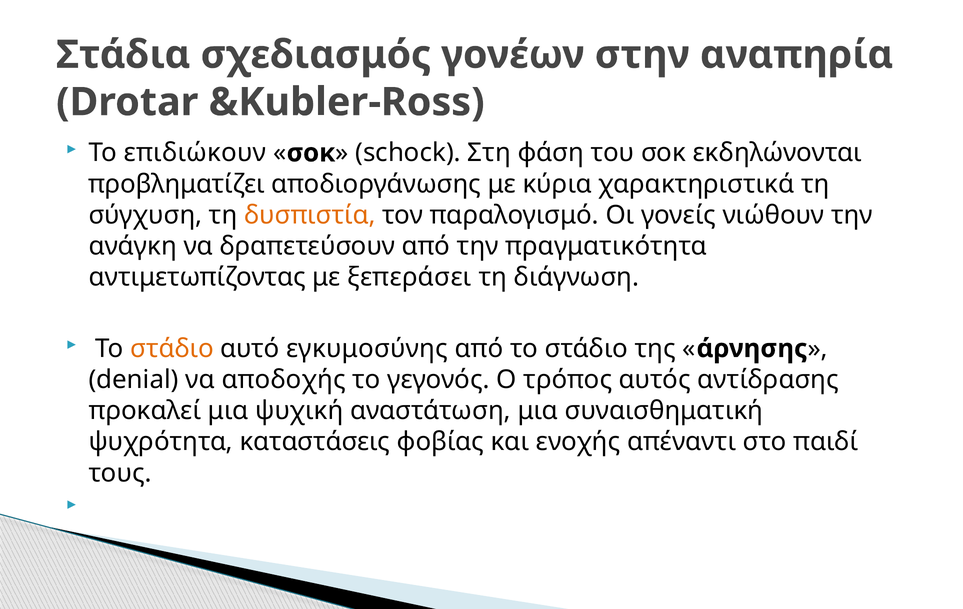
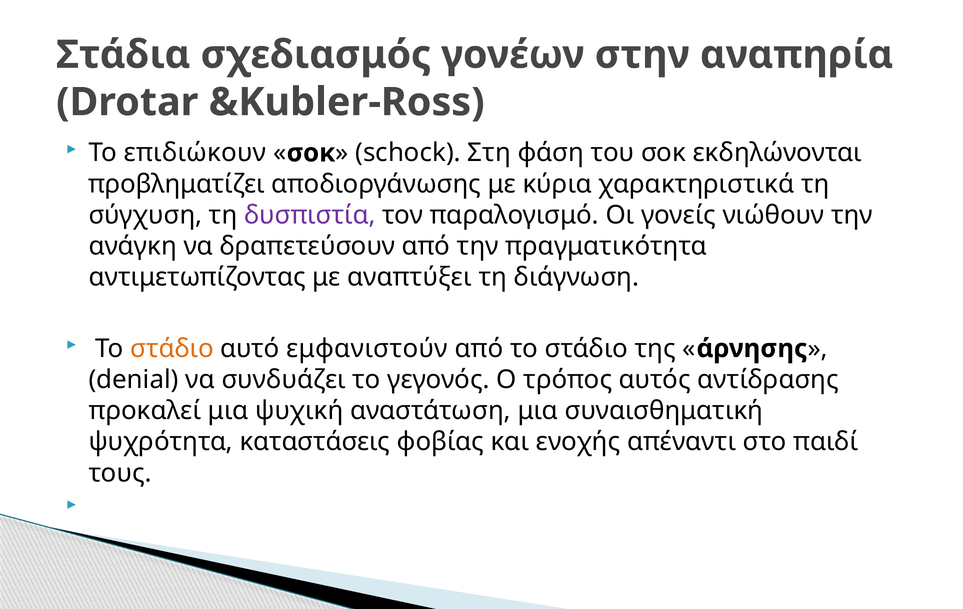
δυσπιστία colour: orange -> purple
ξεπεράσει: ξεπεράσει -> αναπτύξει
εγκυμοσύνης: εγκυμοσύνης -> εμφανιστούν
αποδοχής: αποδοχής -> συνδυάζει
